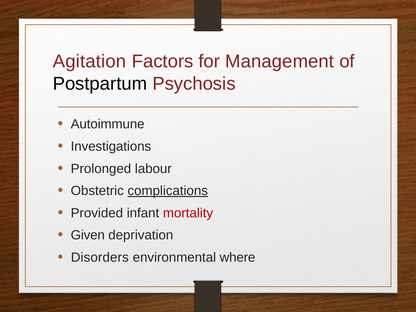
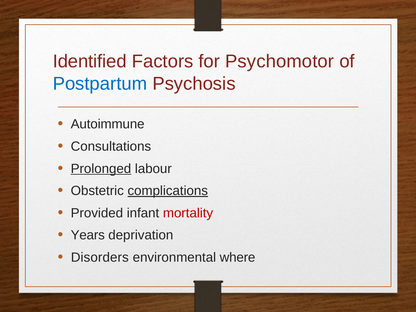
Agitation: Agitation -> Identified
Management: Management -> Psychomotor
Postpartum colour: black -> blue
Investigations: Investigations -> Consultations
Prolonged underline: none -> present
Given: Given -> Years
